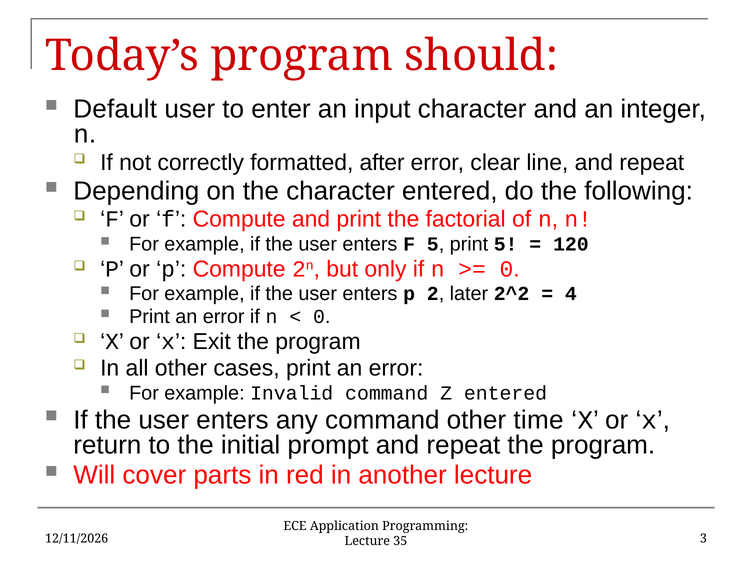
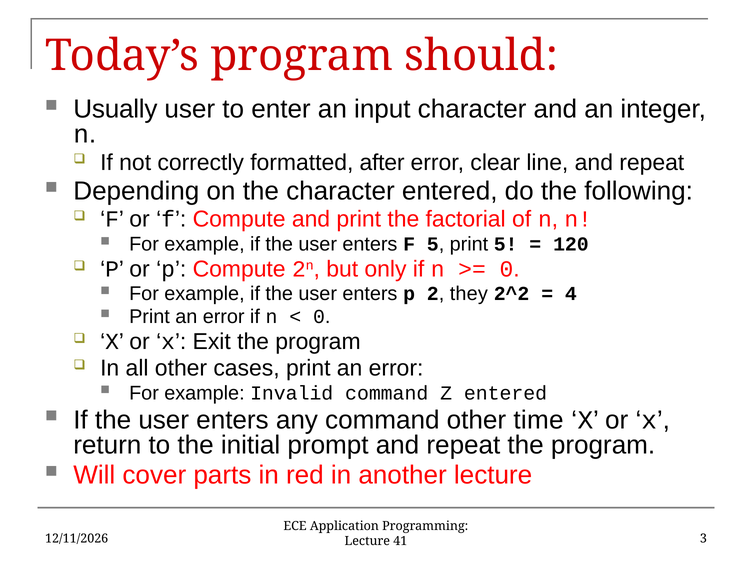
Default: Default -> Usually
later: later -> they
35: 35 -> 41
